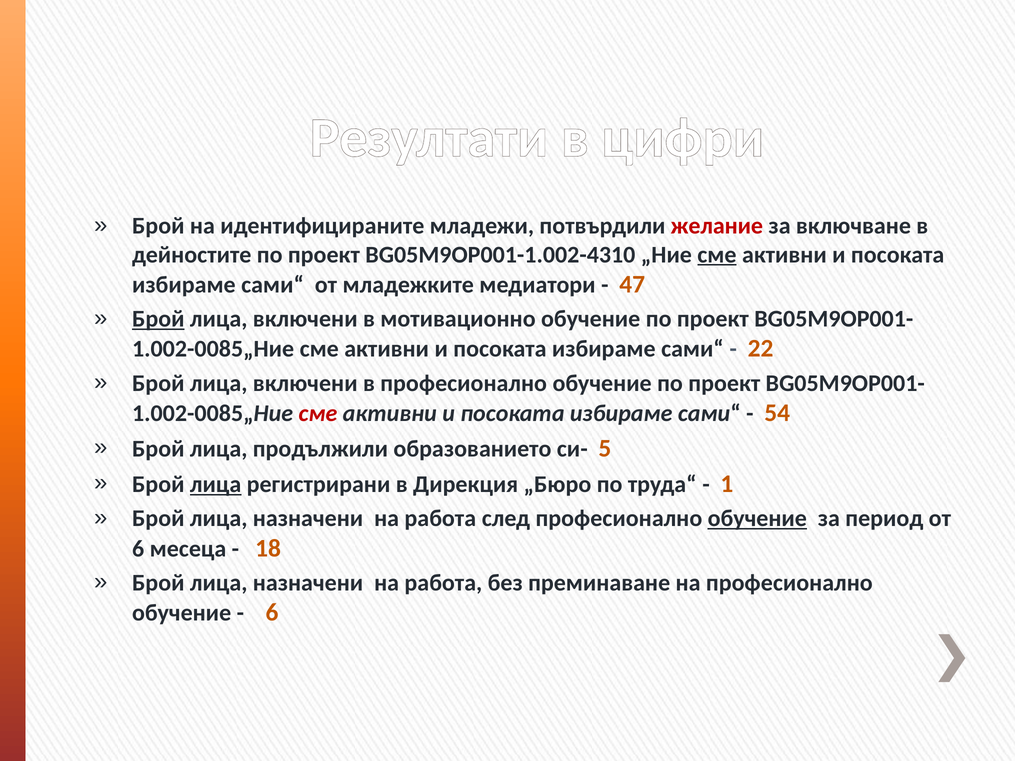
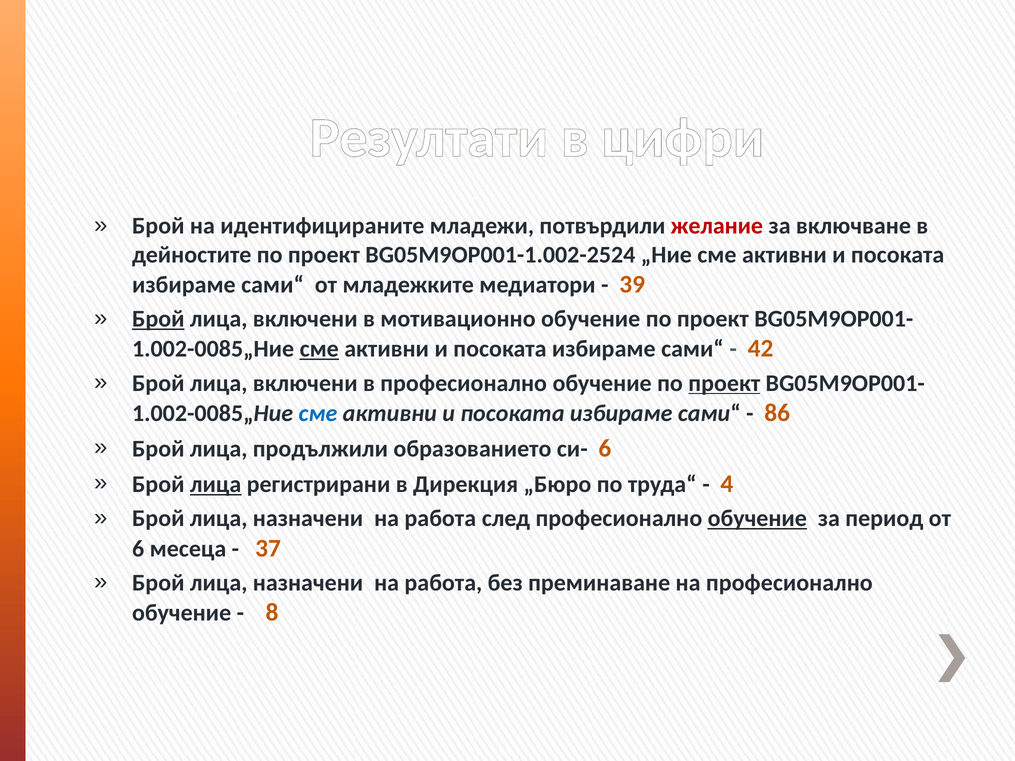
BG05M9OP001-1.002-4310: BG05M9OP001-1.002-4310 -> BG05M9OP001-1.002-2524
сме at (717, 255) underline: present -> none
47: 47 -> 39
сме at (319, 349) underline: none -> present
22: 22 -> 42
проект at (724, 383) underline: none -> present
сме at (318, 413) colour: red -> blue
54: 54 -> 86
си- 5: 5 -> 6
1: 1 -> 4
18: 18 -> 37
6 at (272, 613): 6 -> 8
